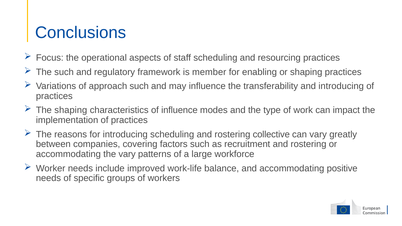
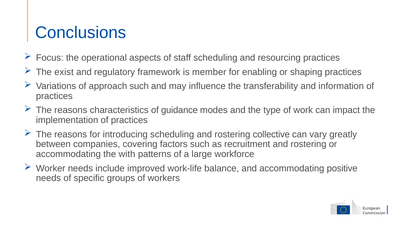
The such: such -> exist
and introducing: introducing -> information
shaping at (71, 110): shaping -> reasons
of influence: influence -> guidance
the vary: vary -> with
